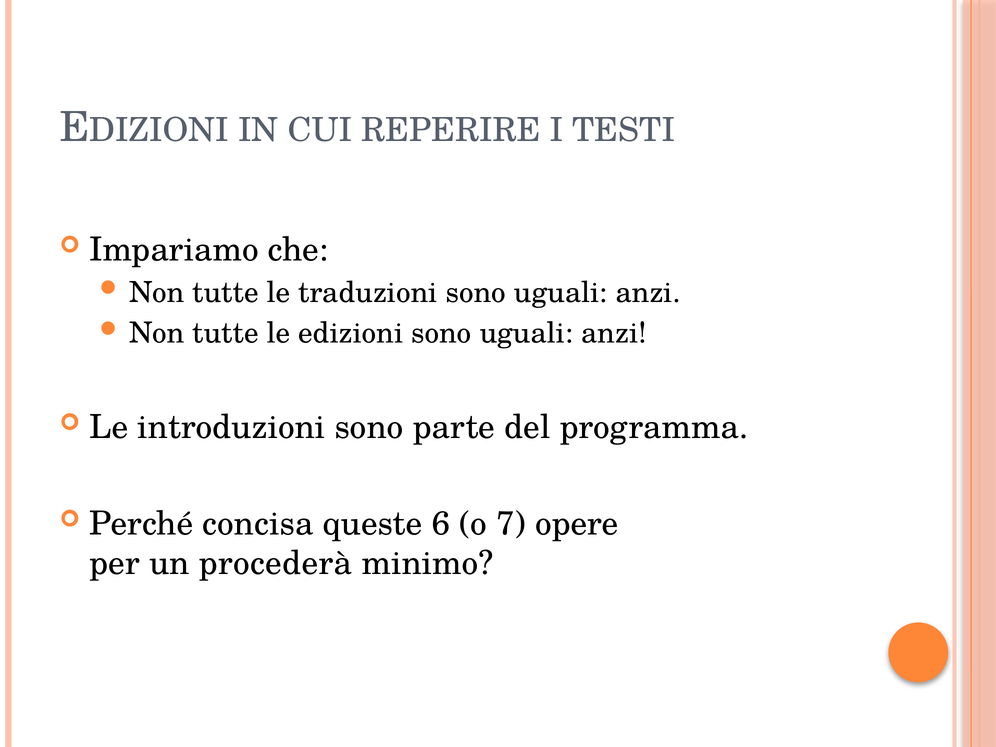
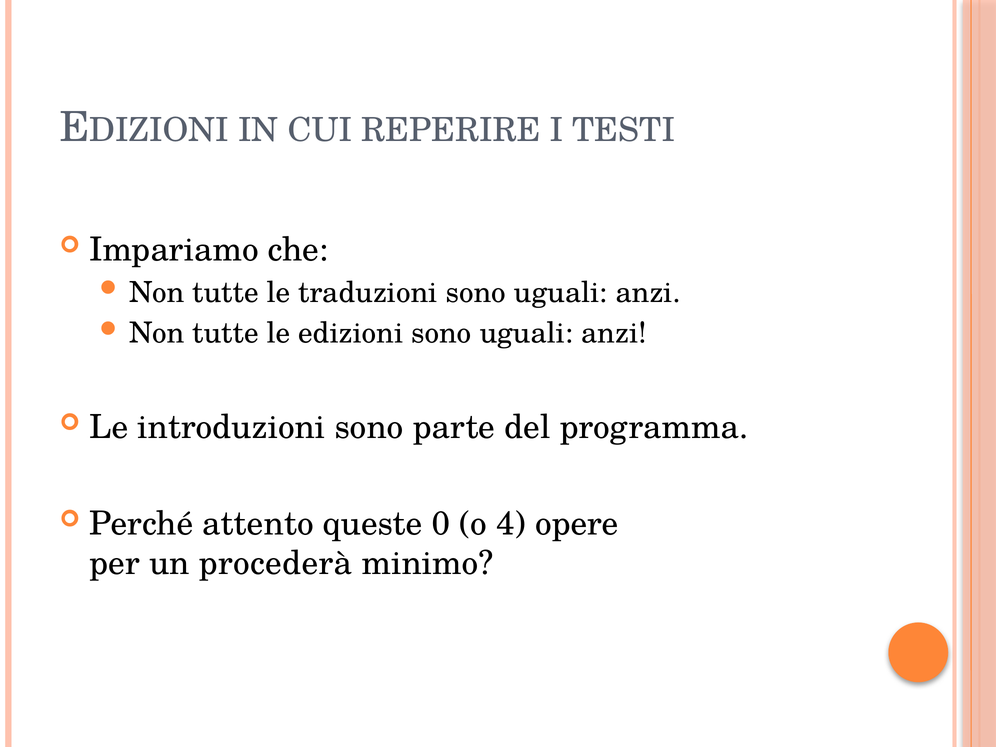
concisa: concisa -> attento
6: 6 -> 0
7: 7 -> 4
